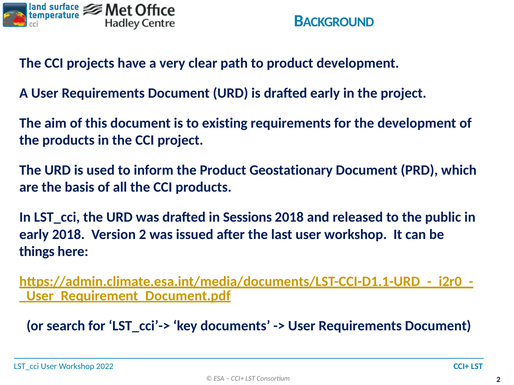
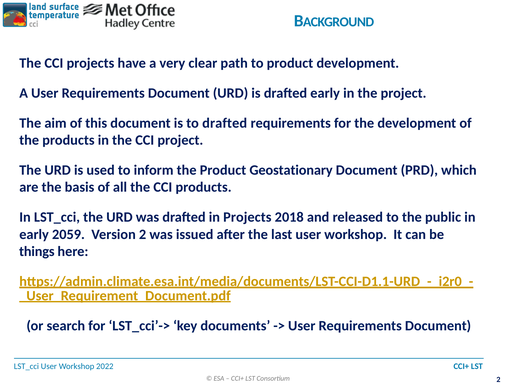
to existing: existing -> drafted
in Sessions: Sessions -> Projects
early 2018: 2018 -> 2059
